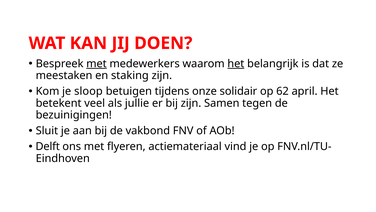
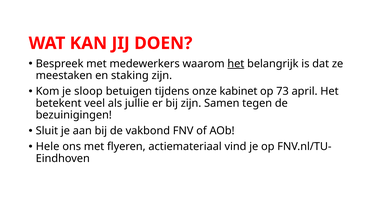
met at (96, 64) underline: present -> none
solidair: solidair -> kabinet
62: 62 -> 73
Delft: Delft -> Hele
